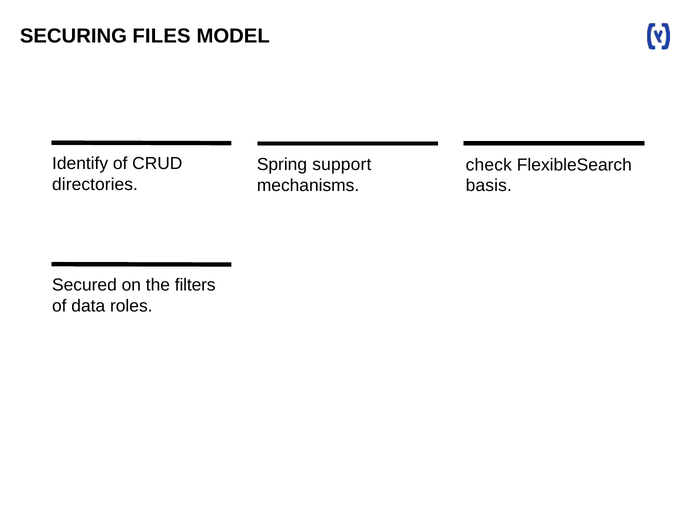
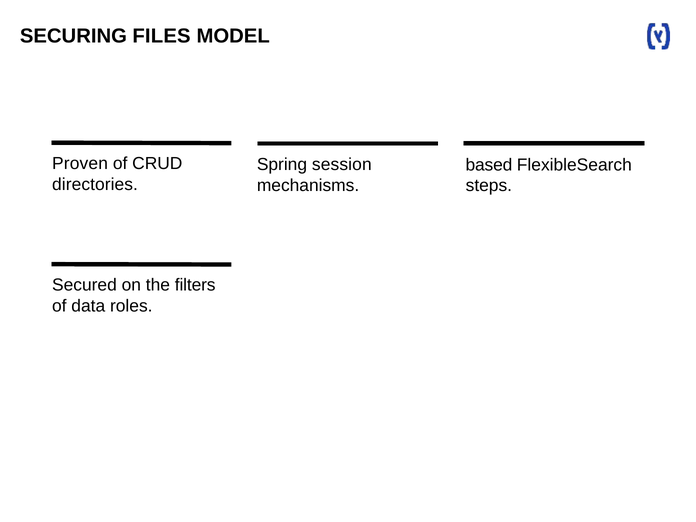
Identify: Identify -> Proven
support: support -> session
check: check -> based
basis: basis -> steps
